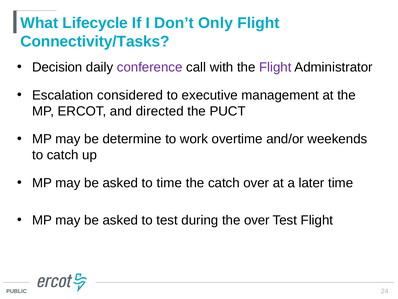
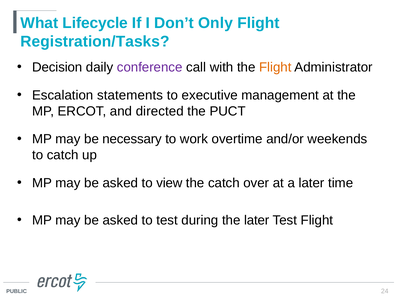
Connectivity/Tasks: Connectivity/Tasks -> Registration/Tasks
Flight at (275, 67) colour: purple -> orange
considered: considered -> statements
determine: determine -> necessary
to time: time -> view
the over: over -> later
